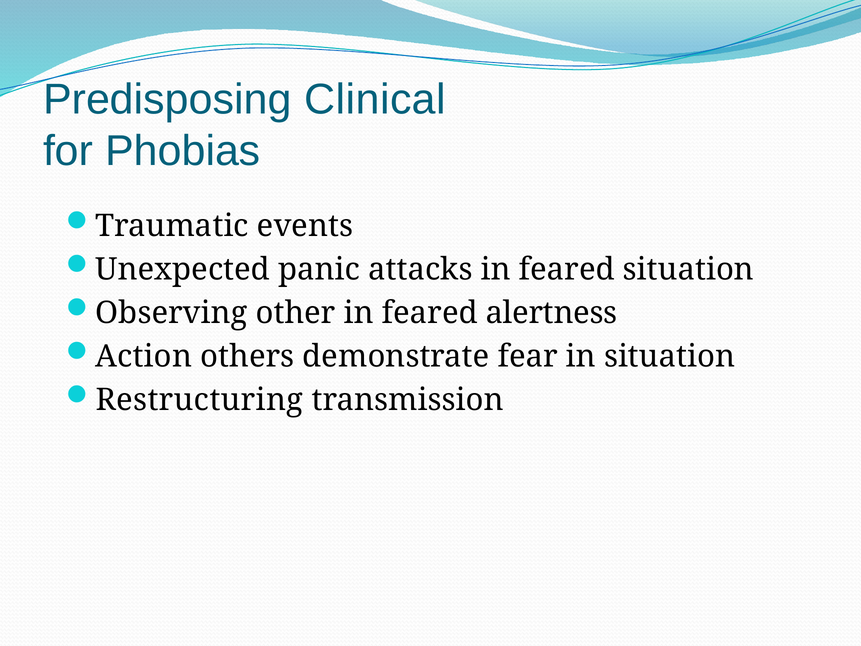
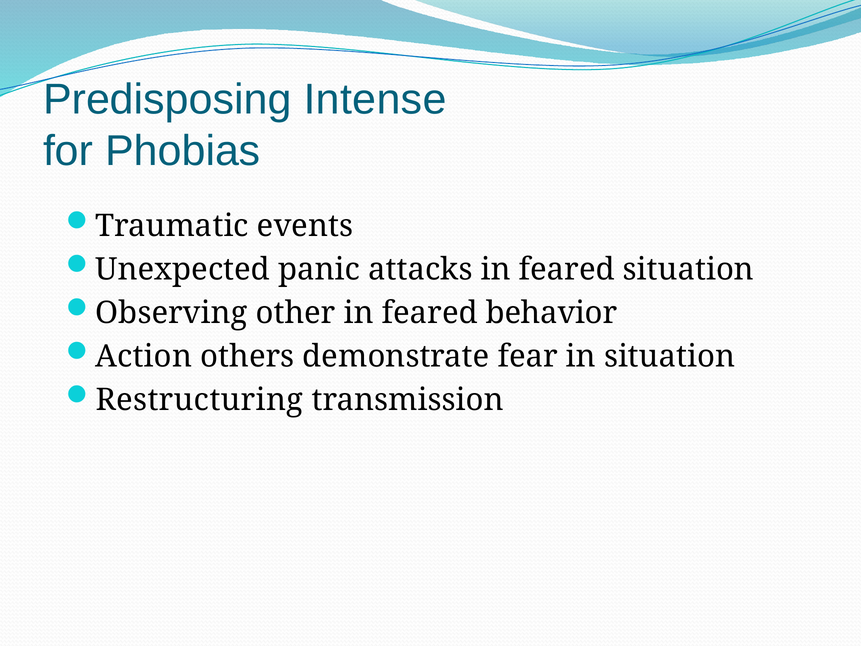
Clinical: Clinical -> Intense
alertness: alertness -> behavior
